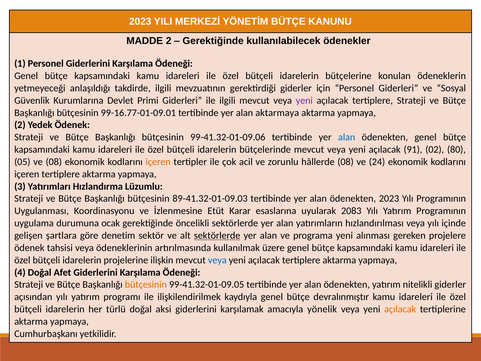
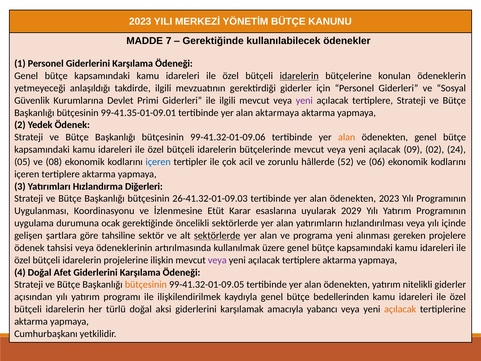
MADDE 2: 2 -> 7
idarelerin at (299, 76) underline: none -> present
99-16.77-01-09.01: 99-16.77-01-09.01 -> 99-41.35-01-09.01
alan at (347, 137) colour: blue -> orange
91: 91 -> 09
80: 80 -> 24
içeren at (158, 162) colour: orange -> blue
hâllerde 08: 08 -> 52
24: 24 -> 06
Lüzumlu: Lüzumlu -> Diğerleri
89-41.32-01-09.03: 89-41.32-01-09.03 -> 26-41.32-01-09.03
2083: 2083 -> 2029
denetim: denetim -> tahsiline
veya at (217, 260) colour: blue -> purple
devralınmıştır: devralınmıştır -> bedellerinden
yönelik: yönelik -> yabancı
